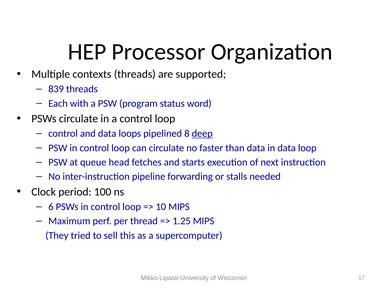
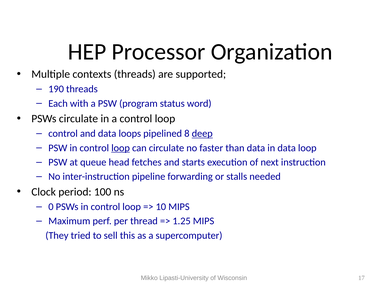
839: 839 -> 190
loop at (121, 148) underline: none -> present
6: 6 -> 0
